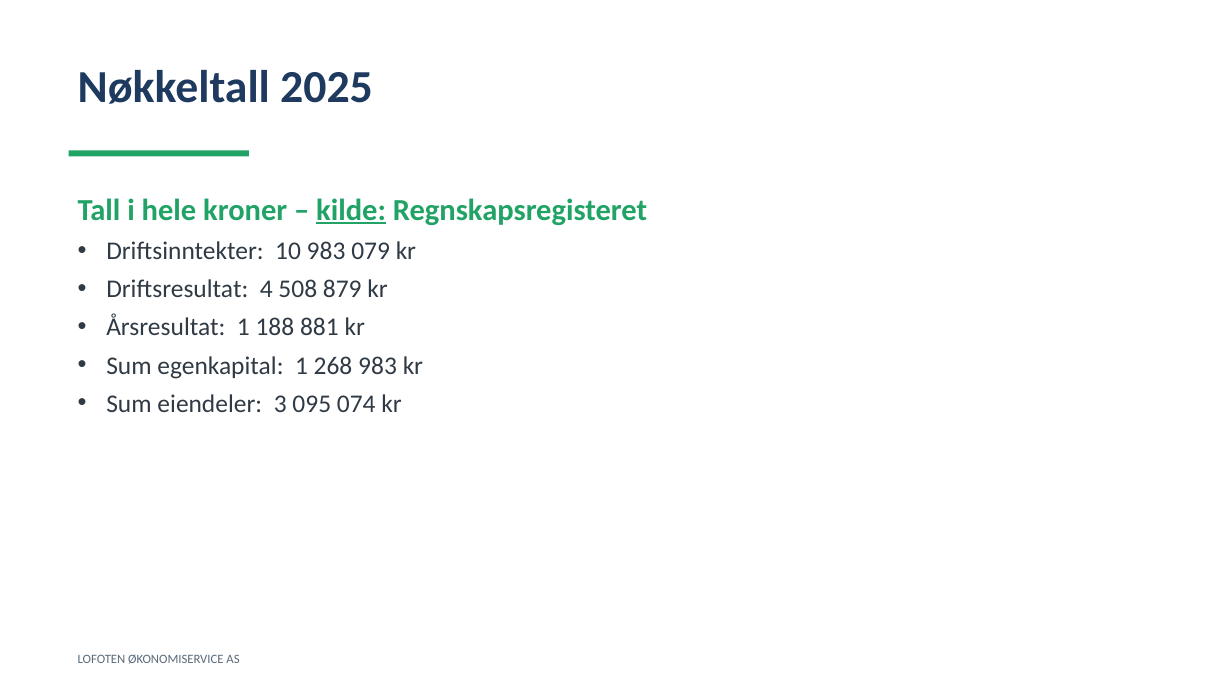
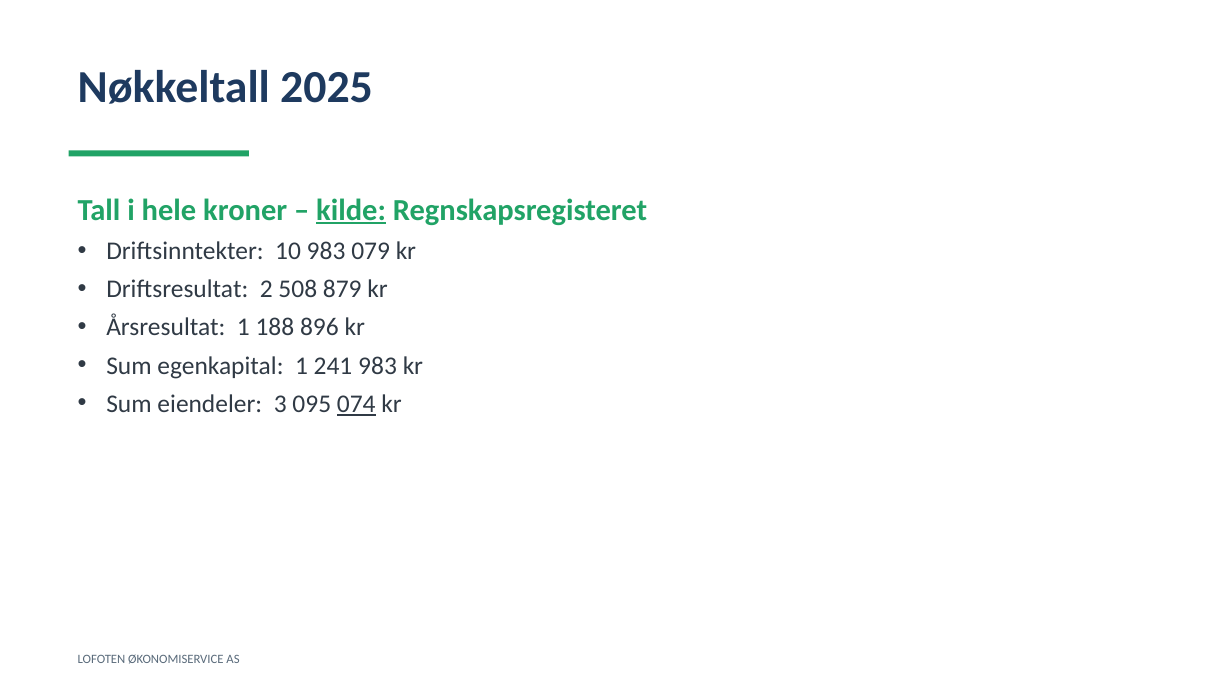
4: 4 -> 2
881: 881 -> 896
268: 268 -> 241
074 underline: none -> present
